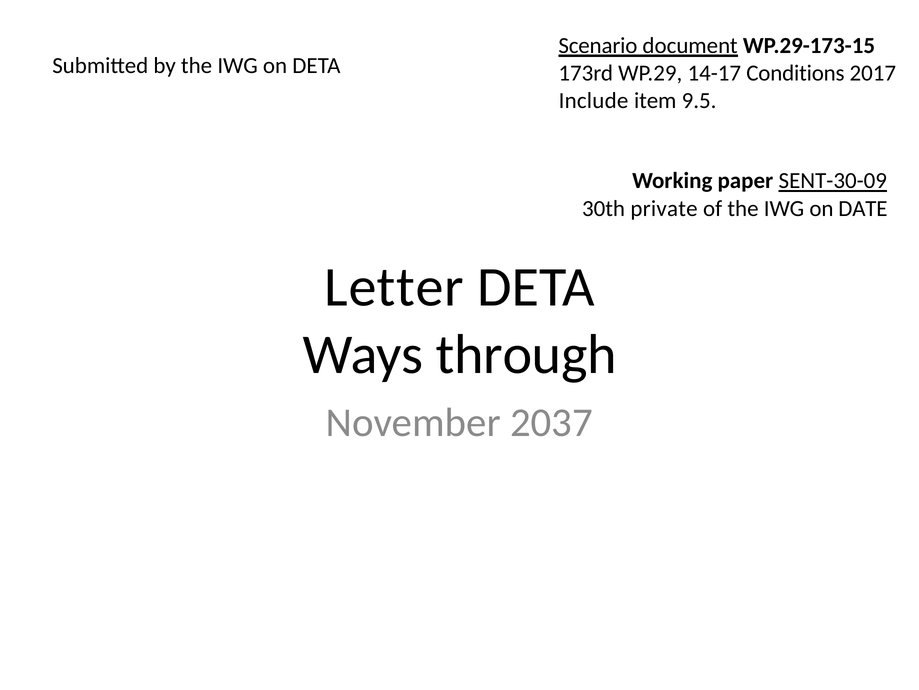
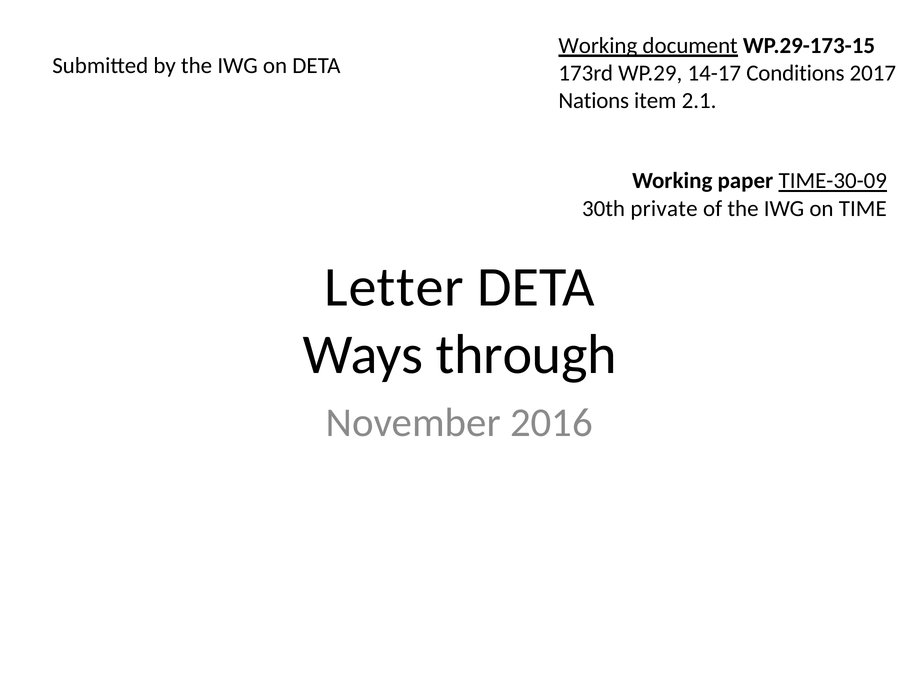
Scenario at (598, 46): Scenario -> Working
Include: Include -> Nations
9.5: 9.5 -> 2.1
SENT-30-09: SENT-30-09 -> TIME-30-09
DATE: DATE -> TIME
2037: 2037 -> 2016
